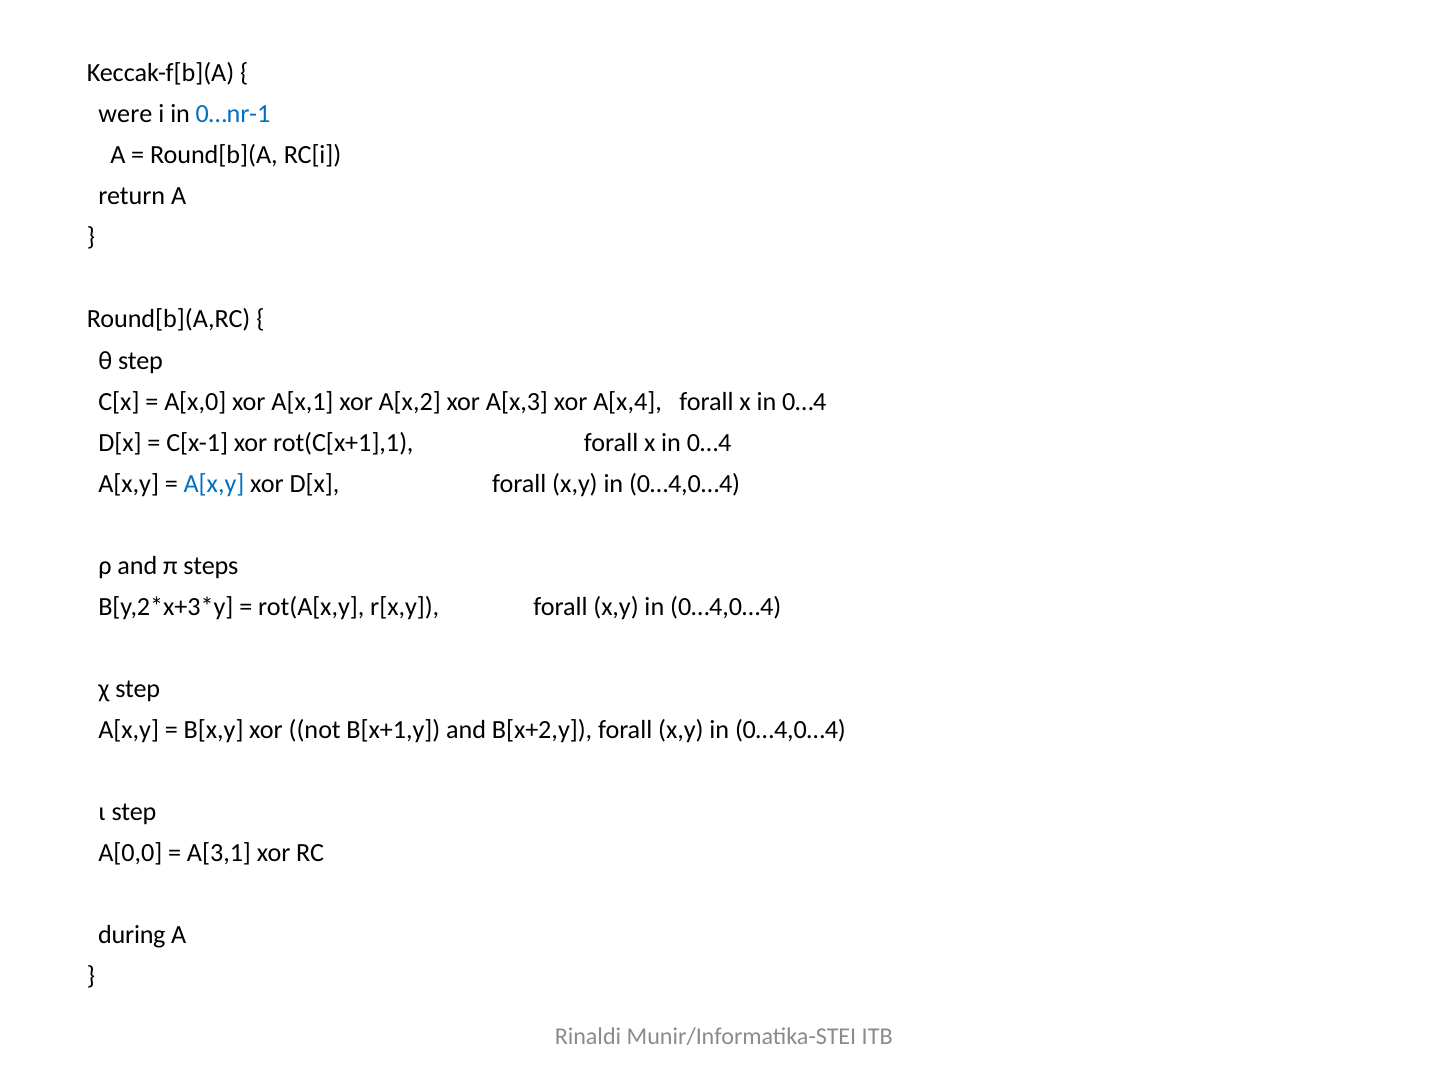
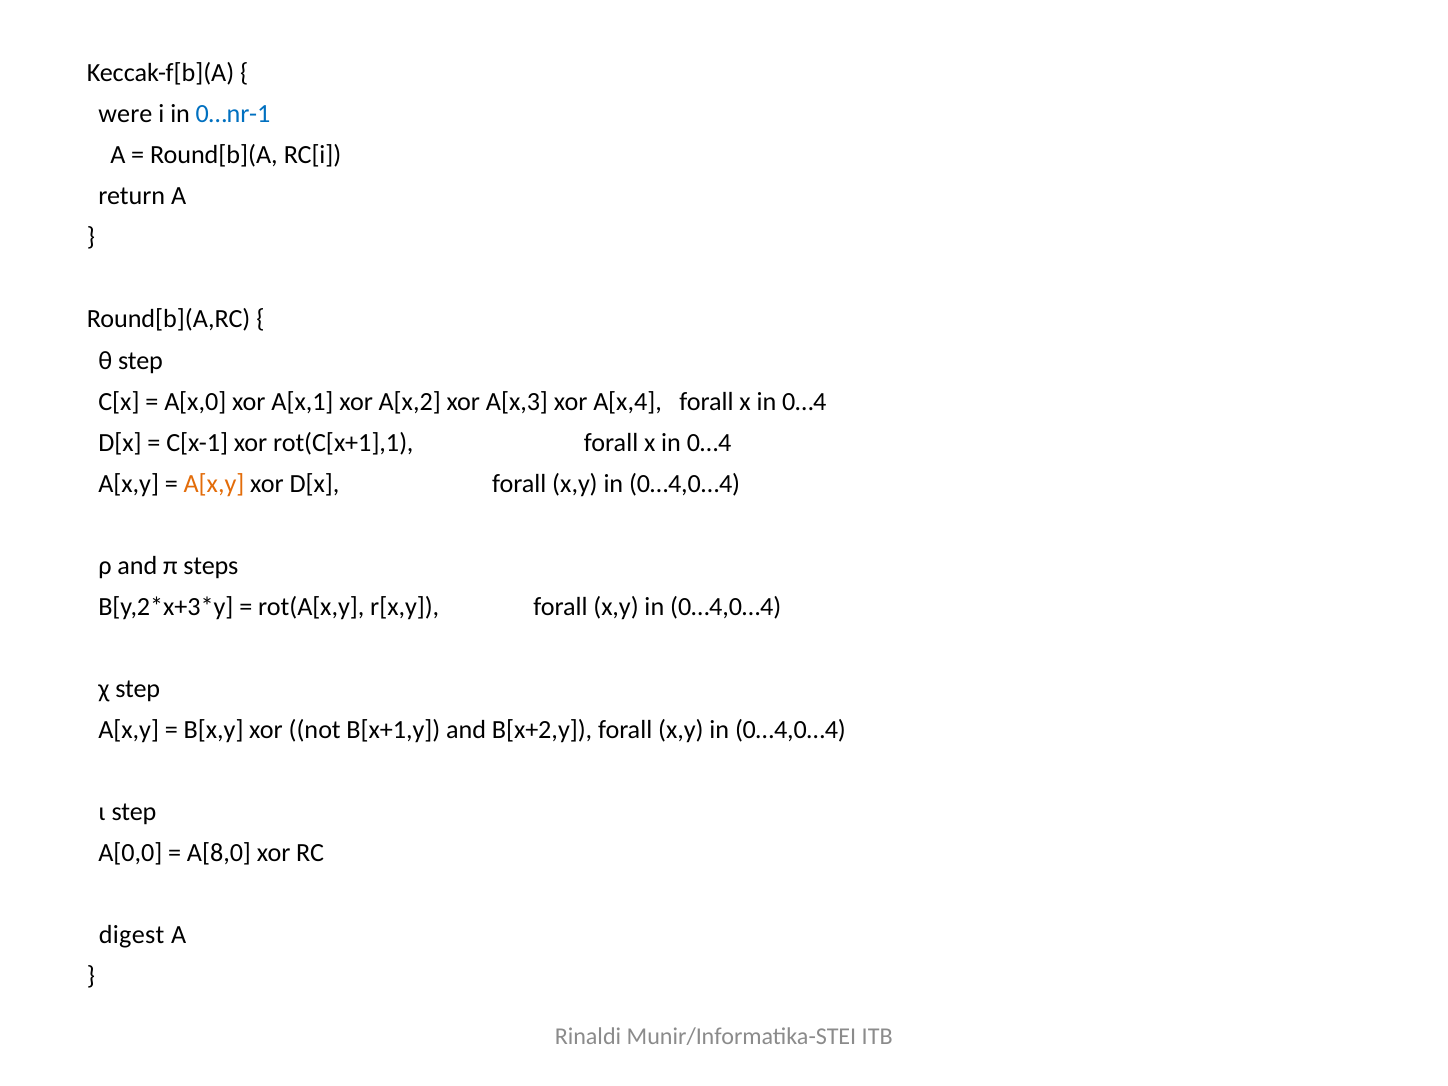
A[x,y at (214, 484) colour: blue -> orange
A[3,1: A[3,1 -> A[8,0
during: during -> digest
